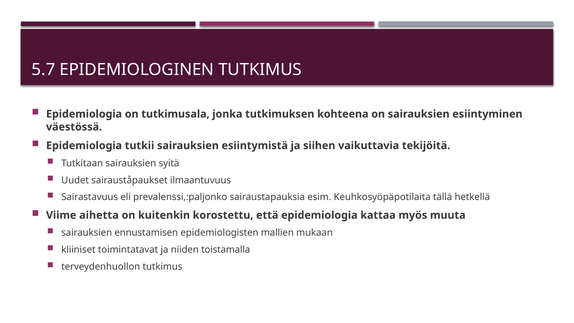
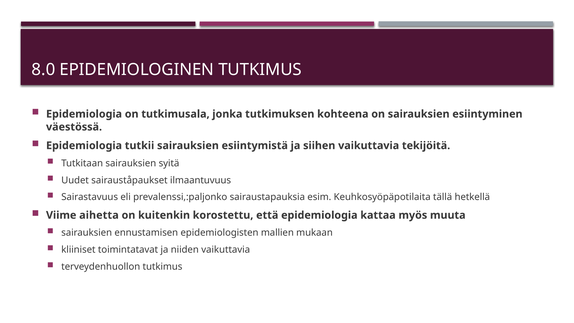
5.7: 5.7 -> 8.0
niiden toistamalla: toistamalla -> vaikuttavia
